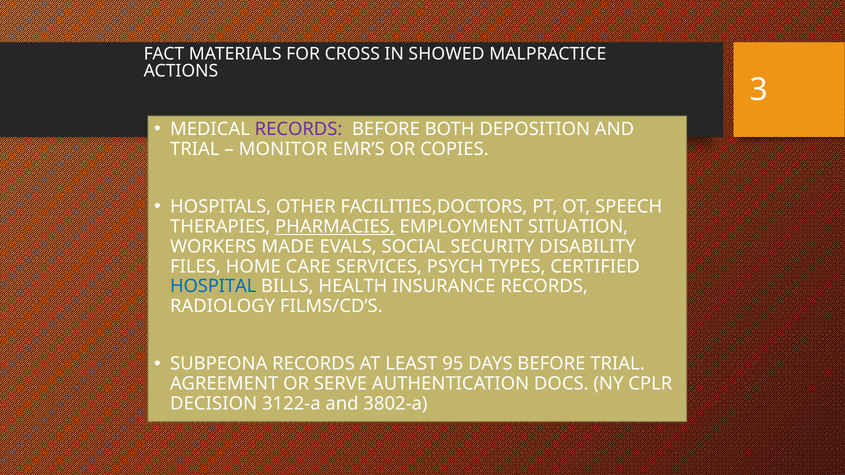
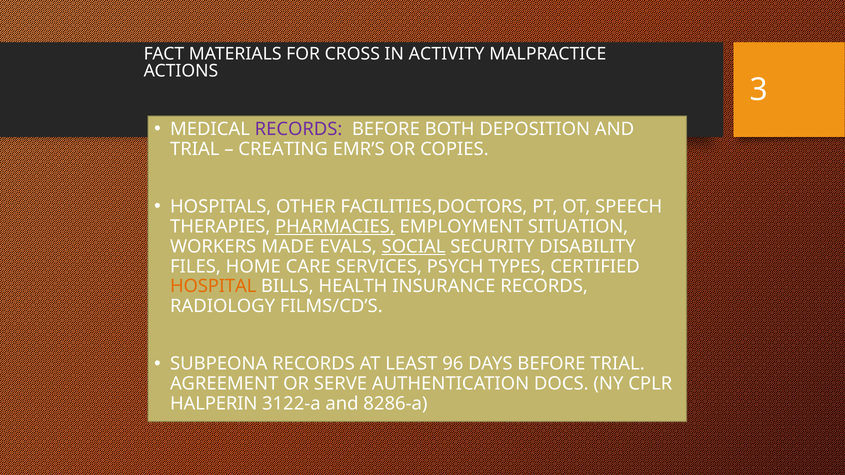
SHOWED: SHOWED -> ACTIVITY
MONITOR: MONITOR -> CREATING
SOCIAL underline: none -> present
HOSPITAL colour: blue -> orange
95: 95 -> 96
DECISION: DECISION -> HALPERIN
3802-a: 3802-a -> 8286-a
